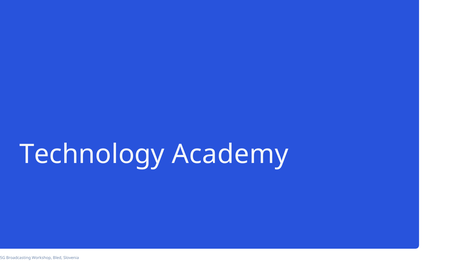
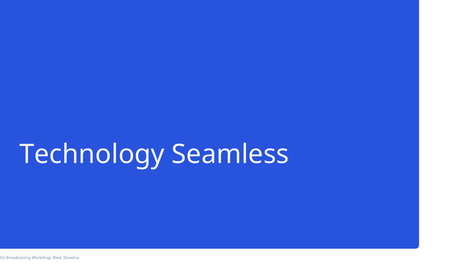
Academy: Academy -> Seamless
